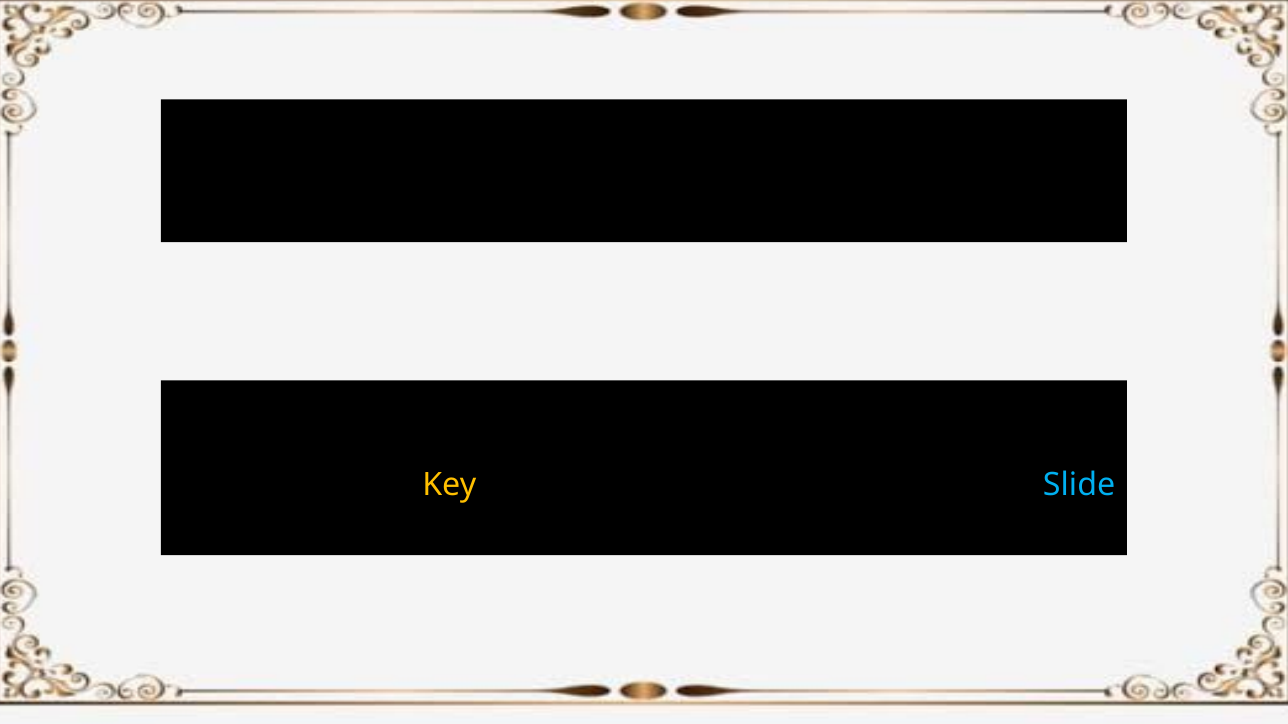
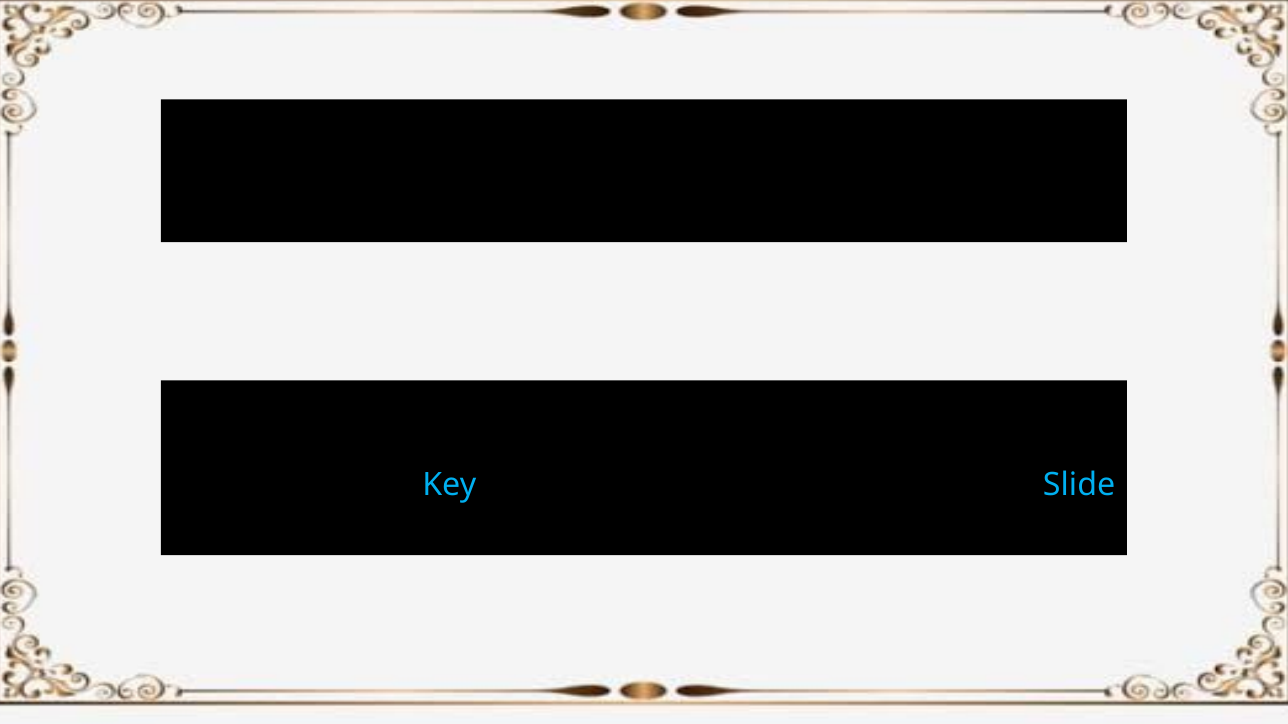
Key colour: yellow -> light blue
